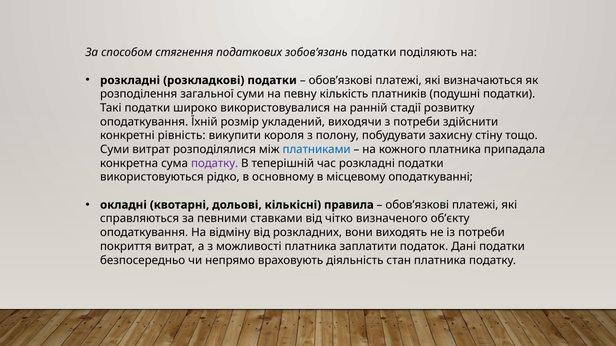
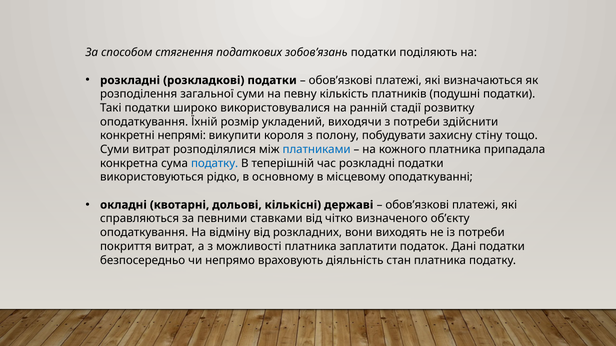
рівність: рівність -> непрямі
податку at (215, 164) colour: purple -> blue
правила: правила -> державі
